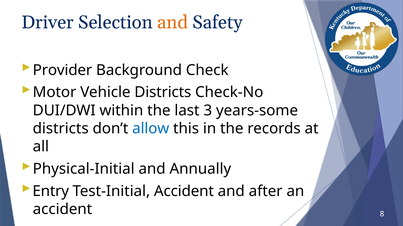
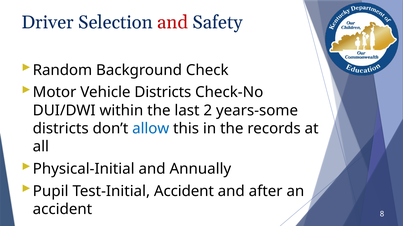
and at (173, 22) colour: orange -> red
Provider: Provider -> Random
3: 3 -> 2
Entry: Entry -> Pupil
